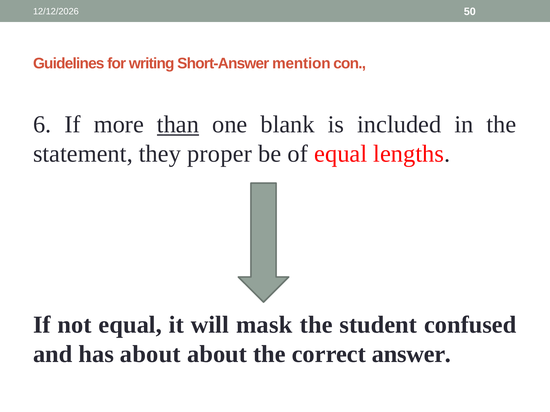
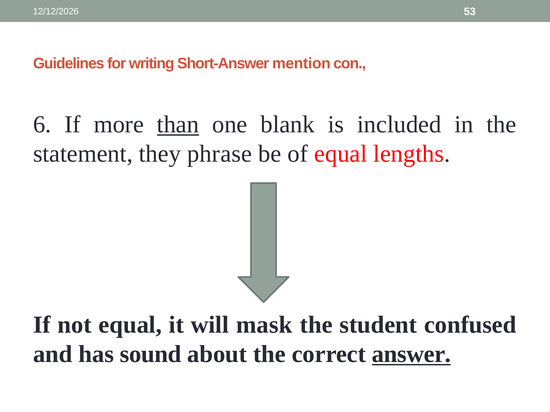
50: 50 -> 53
proper: proper -> phrase
has about: about -> sound
answer underline: none -> present
